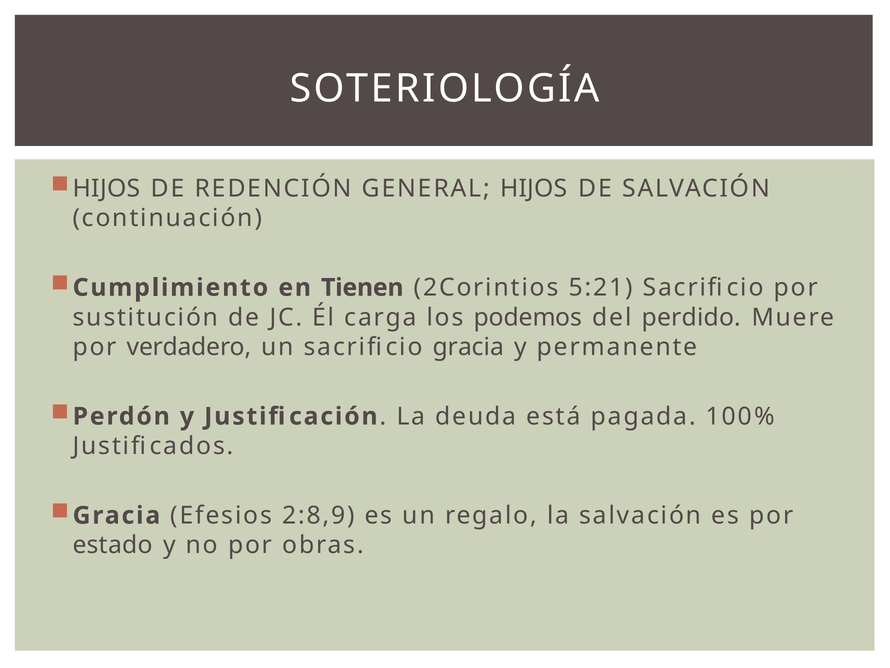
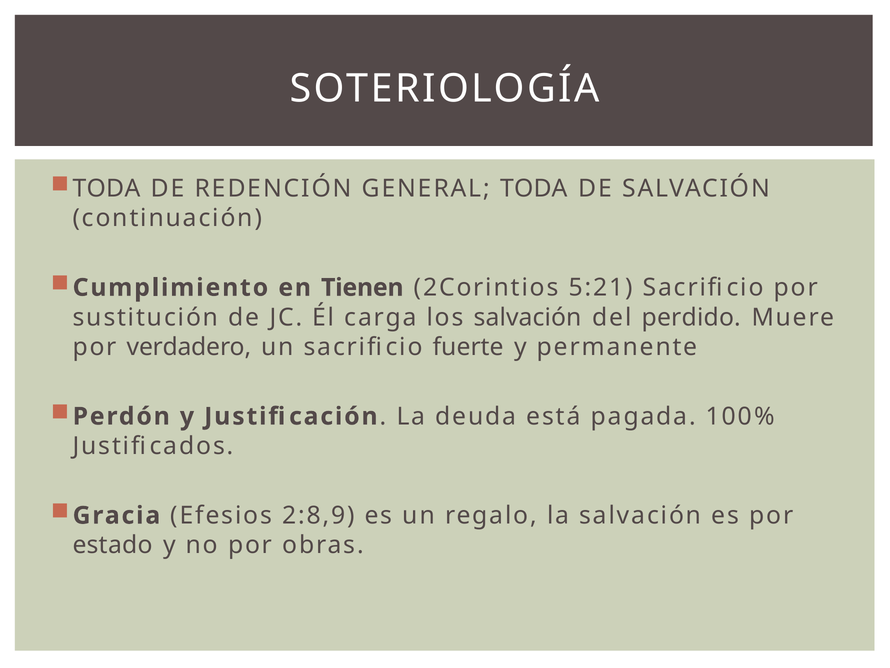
HIJOS at (107, 188): HIJOS -> TODA
GENERAL HIJOS: HIJOS -> TODA
los podemos: podemos -> salvación
sacrificio gracia: gracia -> fuerte
